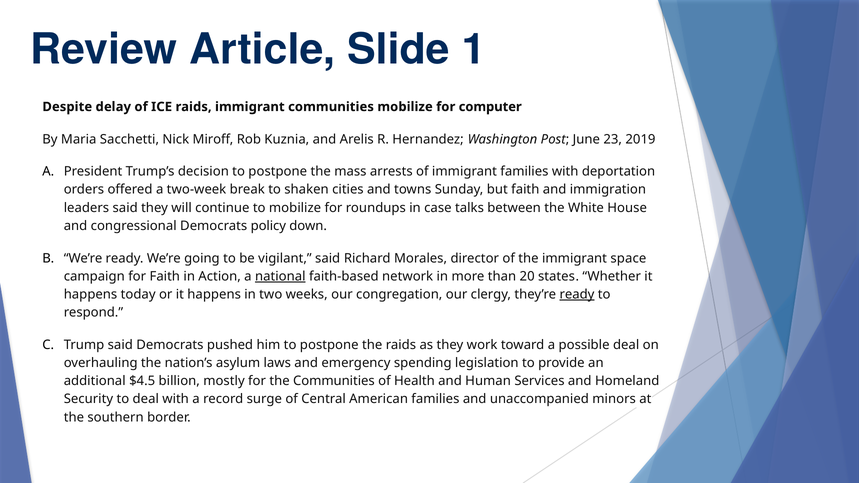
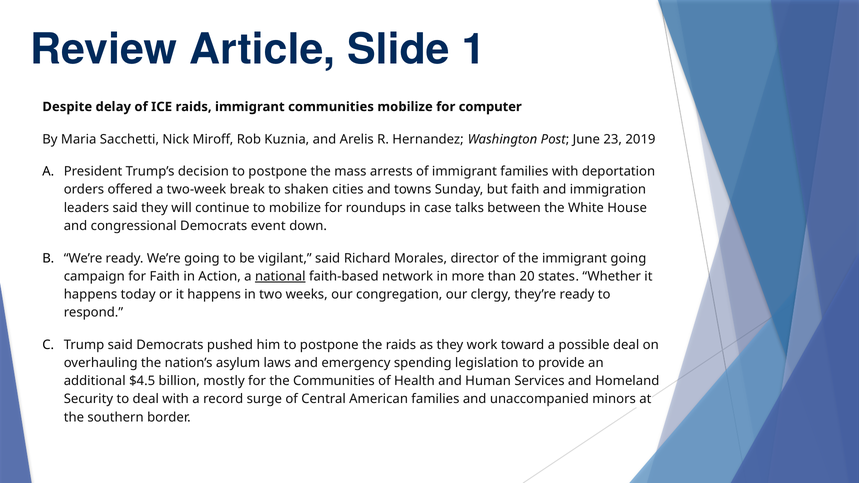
policy: policy -> event
immigrant space: space -> going
ready at (577, 294) underline: present -> none
